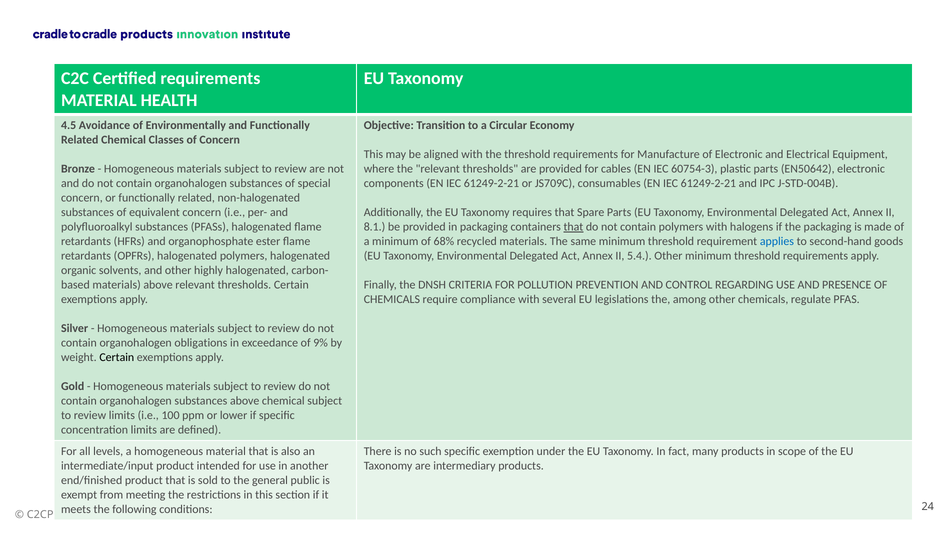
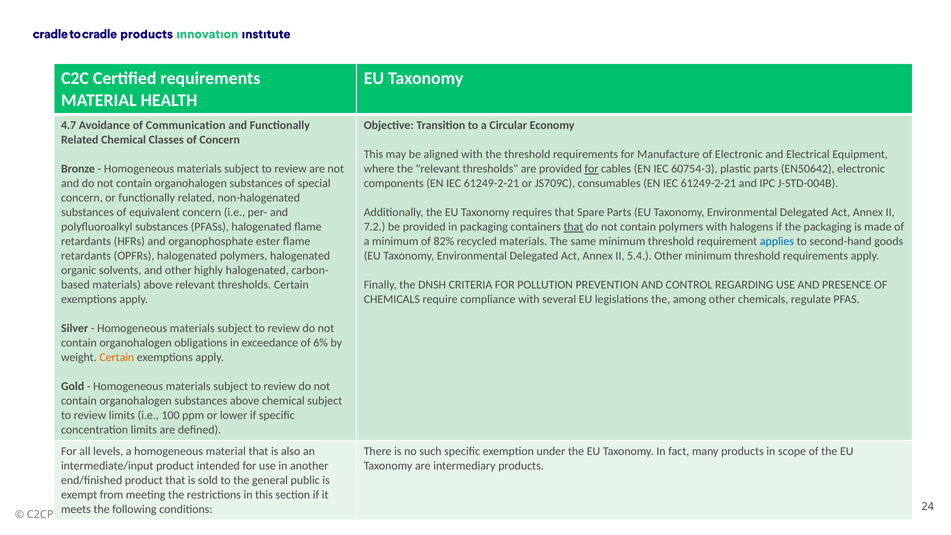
4.5: 4.5 -> 4.7
Environmentally: Environmentally -> Communication
for at (591, 169) underline: none -> present
8.1: 8.1 -> 7.2
68%: 68% -> 82%
9%: 9% -> 6%
Certain at (117, 357) colour: black -> orange
